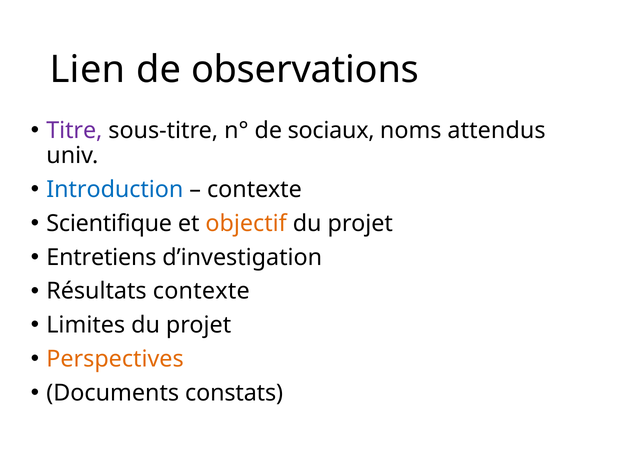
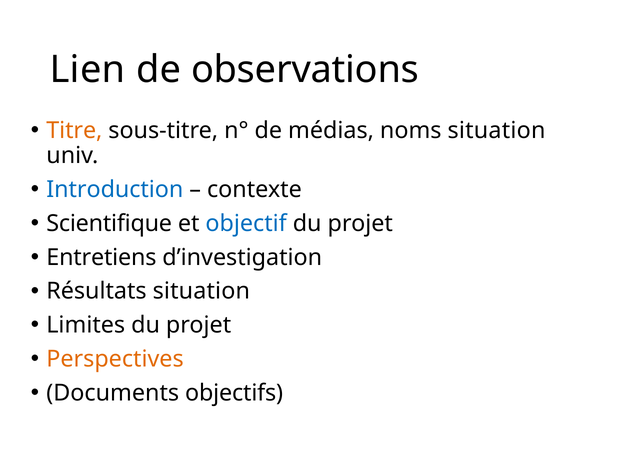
Titre colour: purple -> orange
sociaux: sociaux -> médias
noms attendus: attendus -> situation
objectif colour: orange -> blue
Résultats contexte: contexte -> situation
constats: constats -> objectifs
